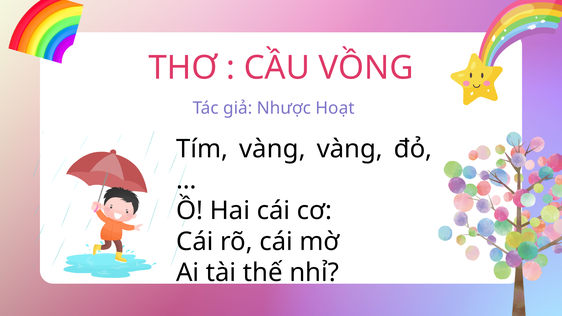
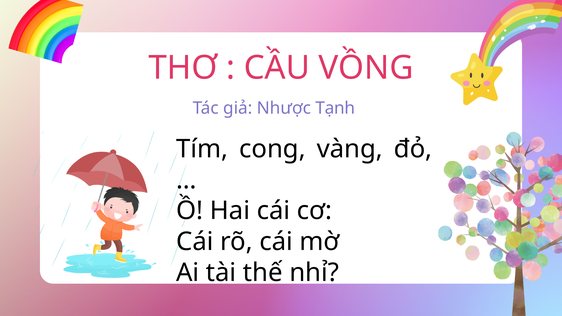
Hoạt: Hoạt -> Tạnh
Tím vàng: vàng -> cong
